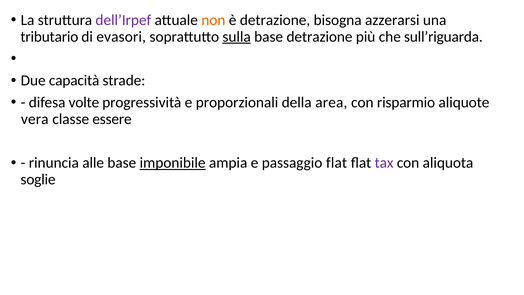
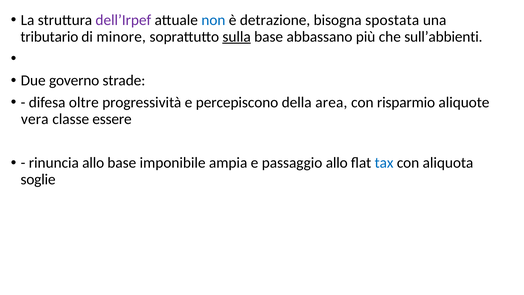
non colour: orange -> blue
azzerarsi: azzerarsi -> spostata
evasori: evasori -> minore
base detrazione: detrazione -> abbassano
sull’riguarda: sull’riguarda -> sull’abbienti
capacità: capacità -> governo
volte: volte -> oltre
proporzionali: proporzionali -> percepiscono
rinuncia alle: alle -> allo
imponibile underline: present -> none
passaggio flat: flat -> allo
tax colour: purple -> blue
